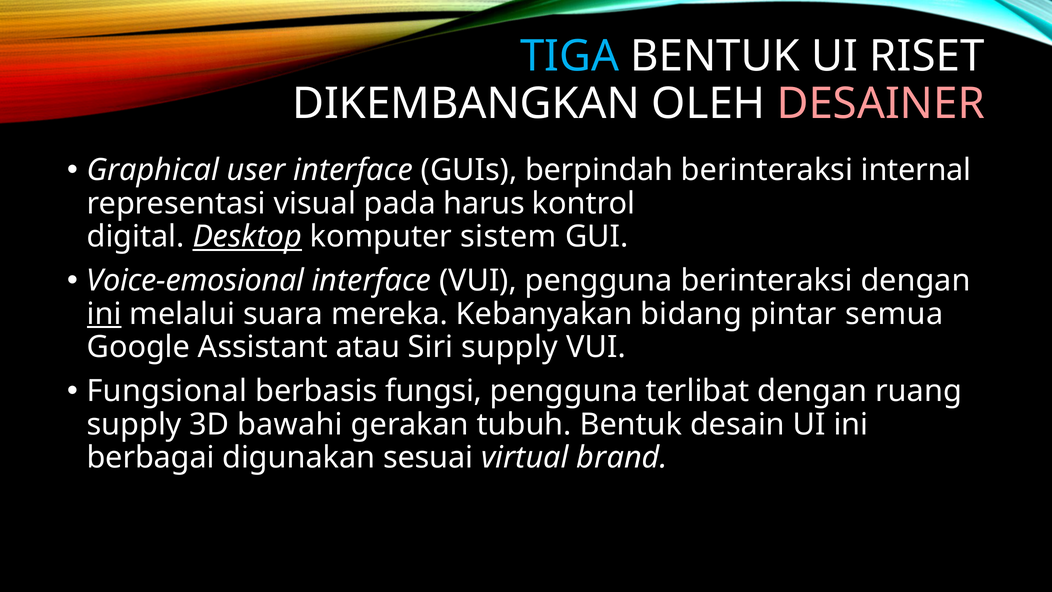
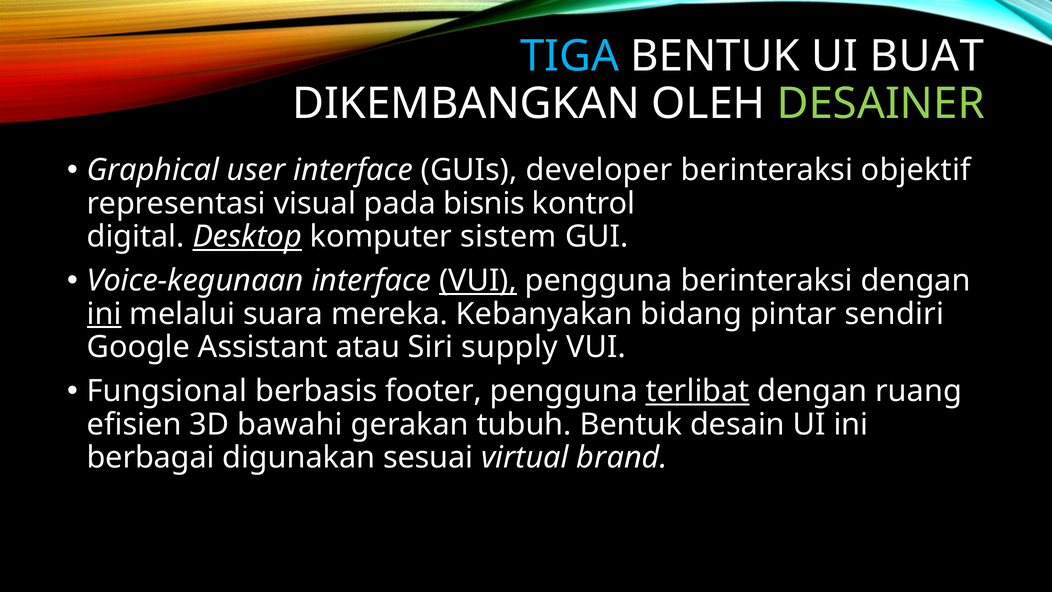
RISET: RISET -> BUAT
DESAINER colour: pink -> light green
berpindah: berpindah -> developer
internal: internal -> objektif
harus: harus -> bisnis
Voice-emosional: Voice-emosional -> Voice-kegunaan
VUI at (478, 281) underline: none -> present
semua: semua -> sendiri
fungsi: fungsi -> footer
terlibat underline: none -> present
supply at (134, 424): supply -> efisien
